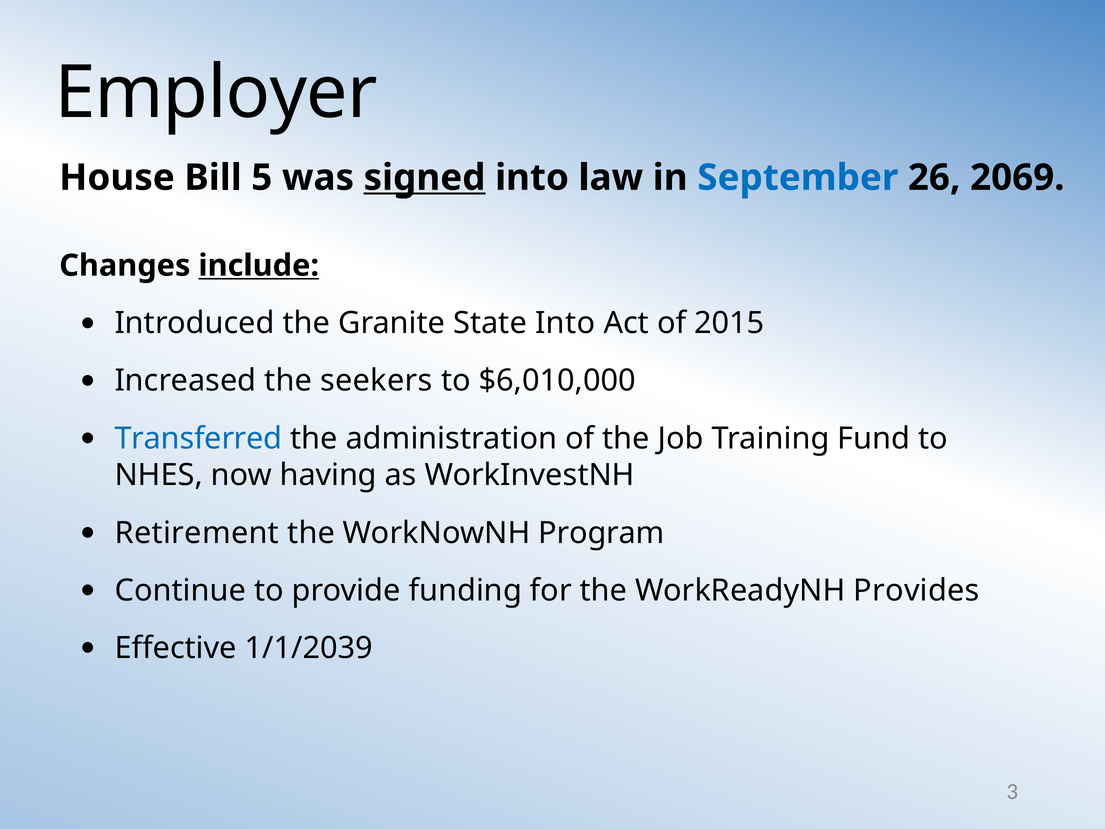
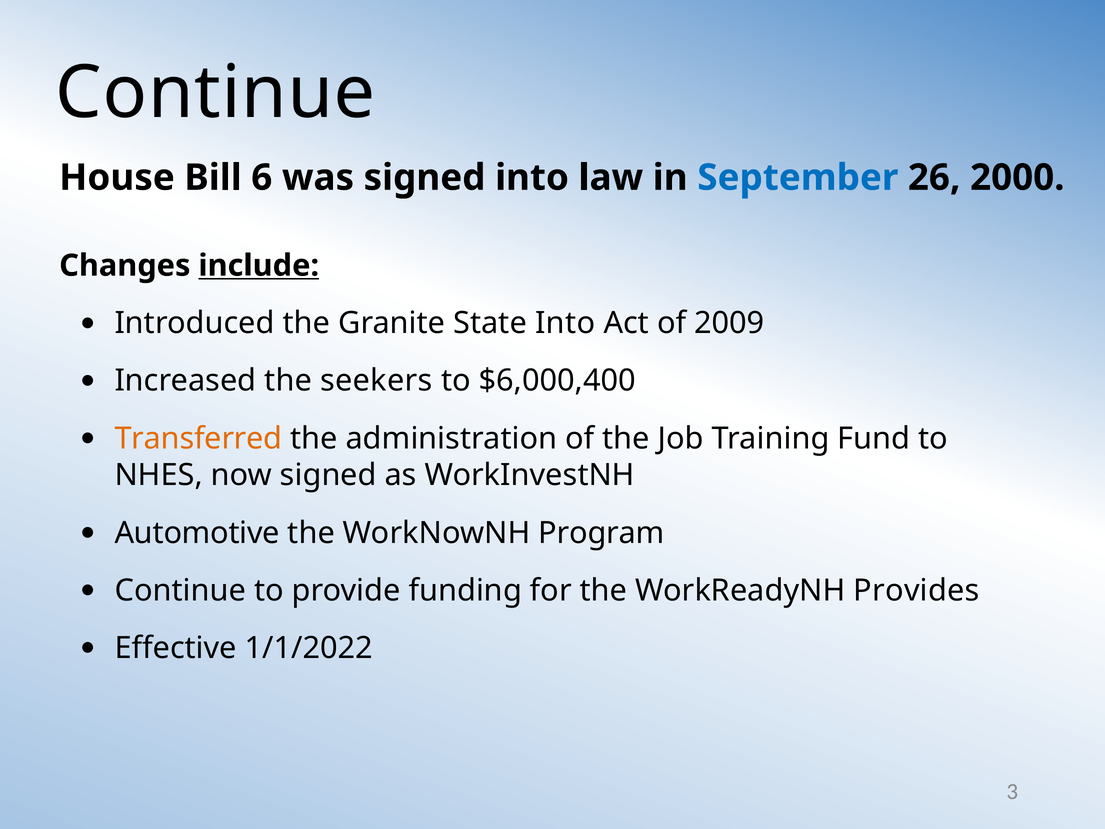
Employer at (216, 93): Employer -> Continue
5: 5 -> 6
signed at (425, 178) underline: present -> none
2069: 2069 -> 2000
2015: 2015 -> 2009
$6,010,000: $6,010,000 -> $6,000,400
Transferred colour: blue -> orange
now having: having -> signed
Retirement: Retirement -> Automotive
1/1/2039: 1/1/2039 -> 1/1/2022
